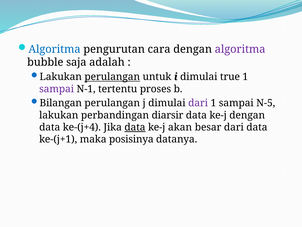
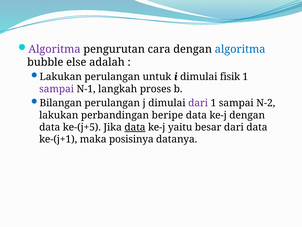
Algoritma at (54, 49) colour: blue -> purple
algoritma at (240, 49) colour: purple -> blue
saja: saja -> else
perulangan at (112, 77) underline: present -> none
true: true -> fisik
tertentu: tertentu -> langkah
N-5: N-5 -> N-2
diarsir: diarsir -> beripe
ke-(j+4: ke-(j+4 -> ke-(j+5
akan: akan -> yaitu
